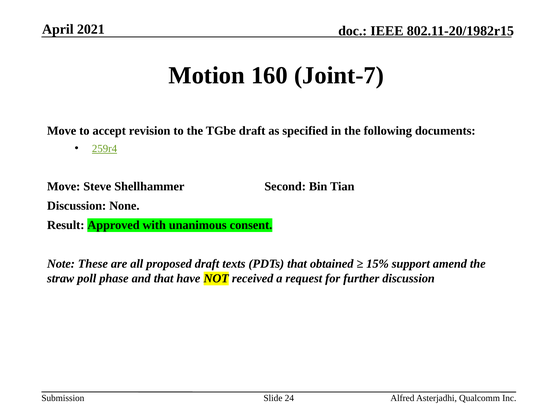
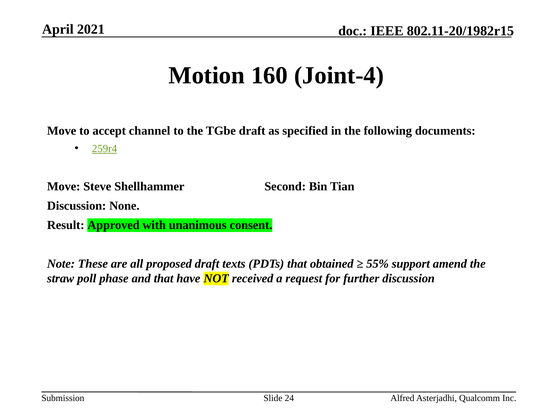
Joint-7: Joint-7 -> Joint-4
revision: revision -> channel
15%: 15% -> 55%
